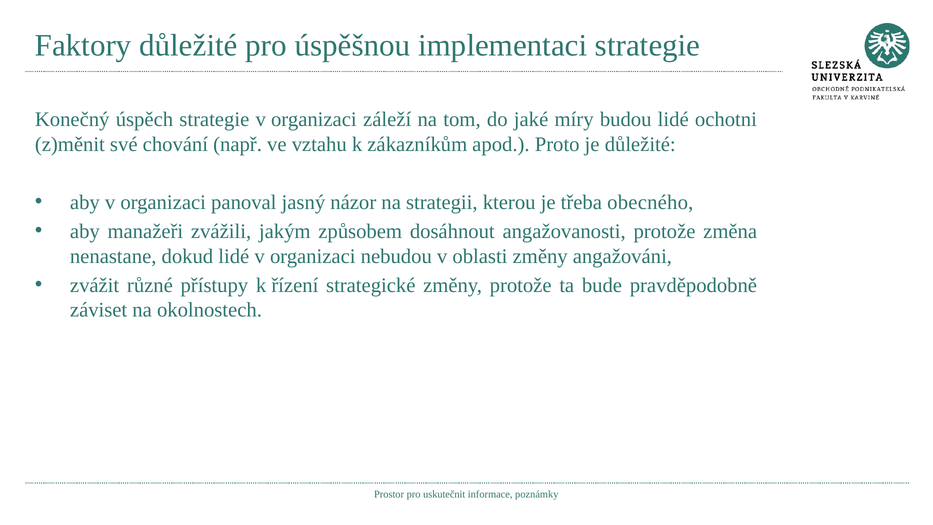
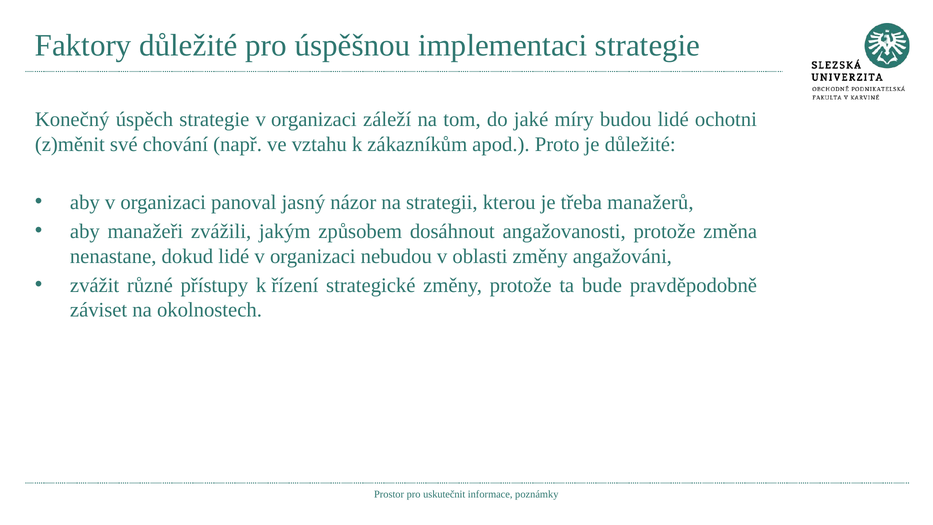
obecného: obecného -> manažerů
